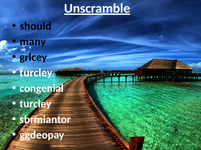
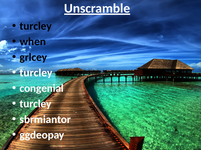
should at (36, 26): should -> turcley
many: many -> when
